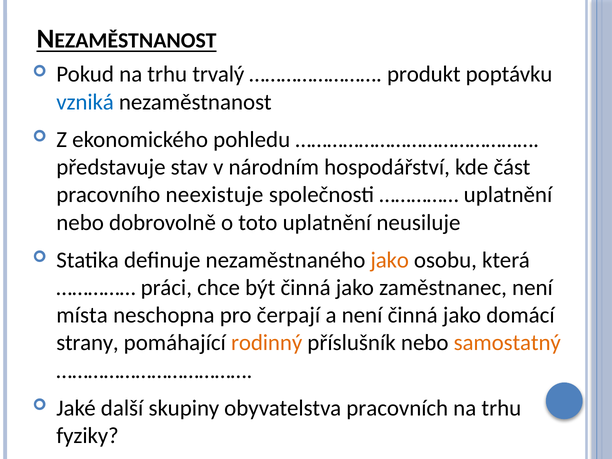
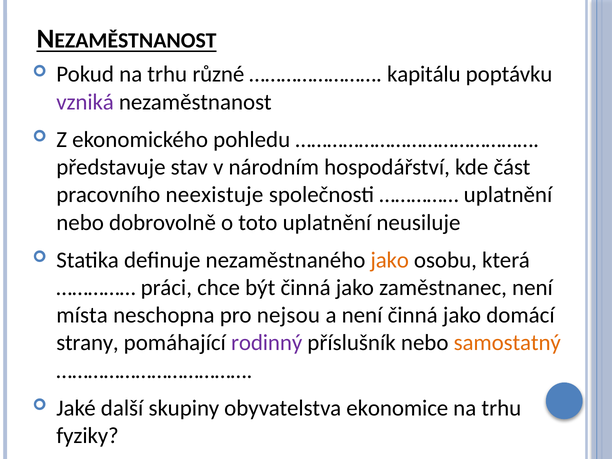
trvalý: trvalý -> různé
produkt: produkt -> kapitálu
vzniká colour: blue -> purple
čerpají: čerpají -> nejsou
rodinný colour: orange -> purple
pracovních: pracovních -> ekonomice
